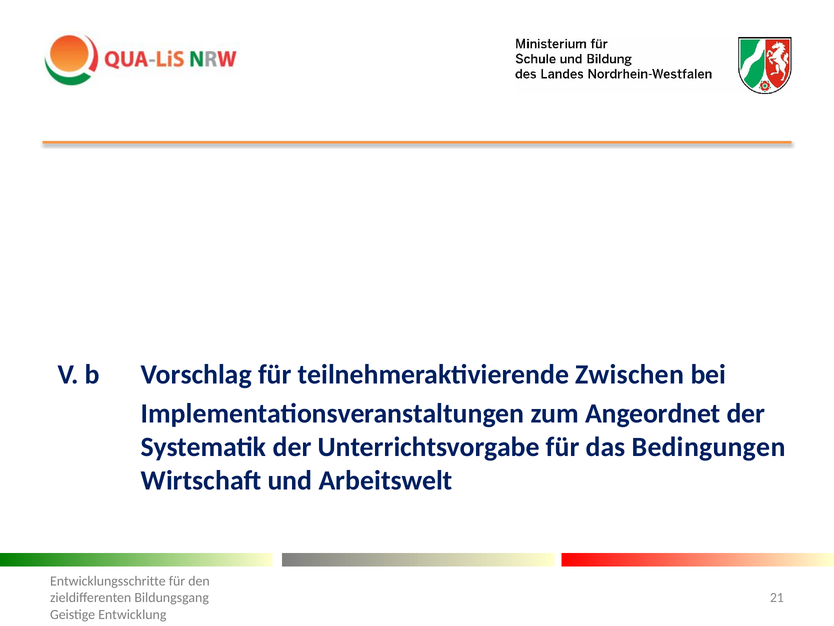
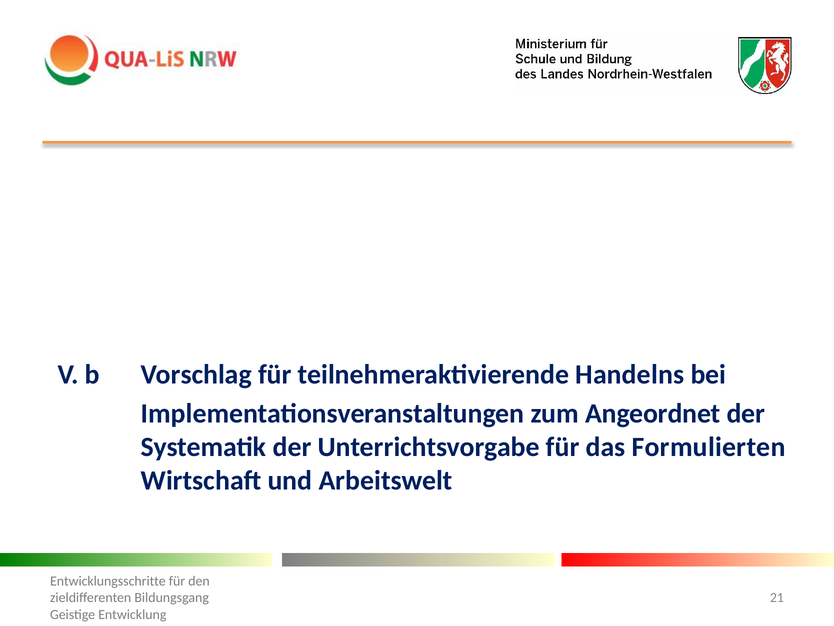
Zwischen: Zwischen -> Handelns
Bedingungen: Bedingungen -> Formulierten
